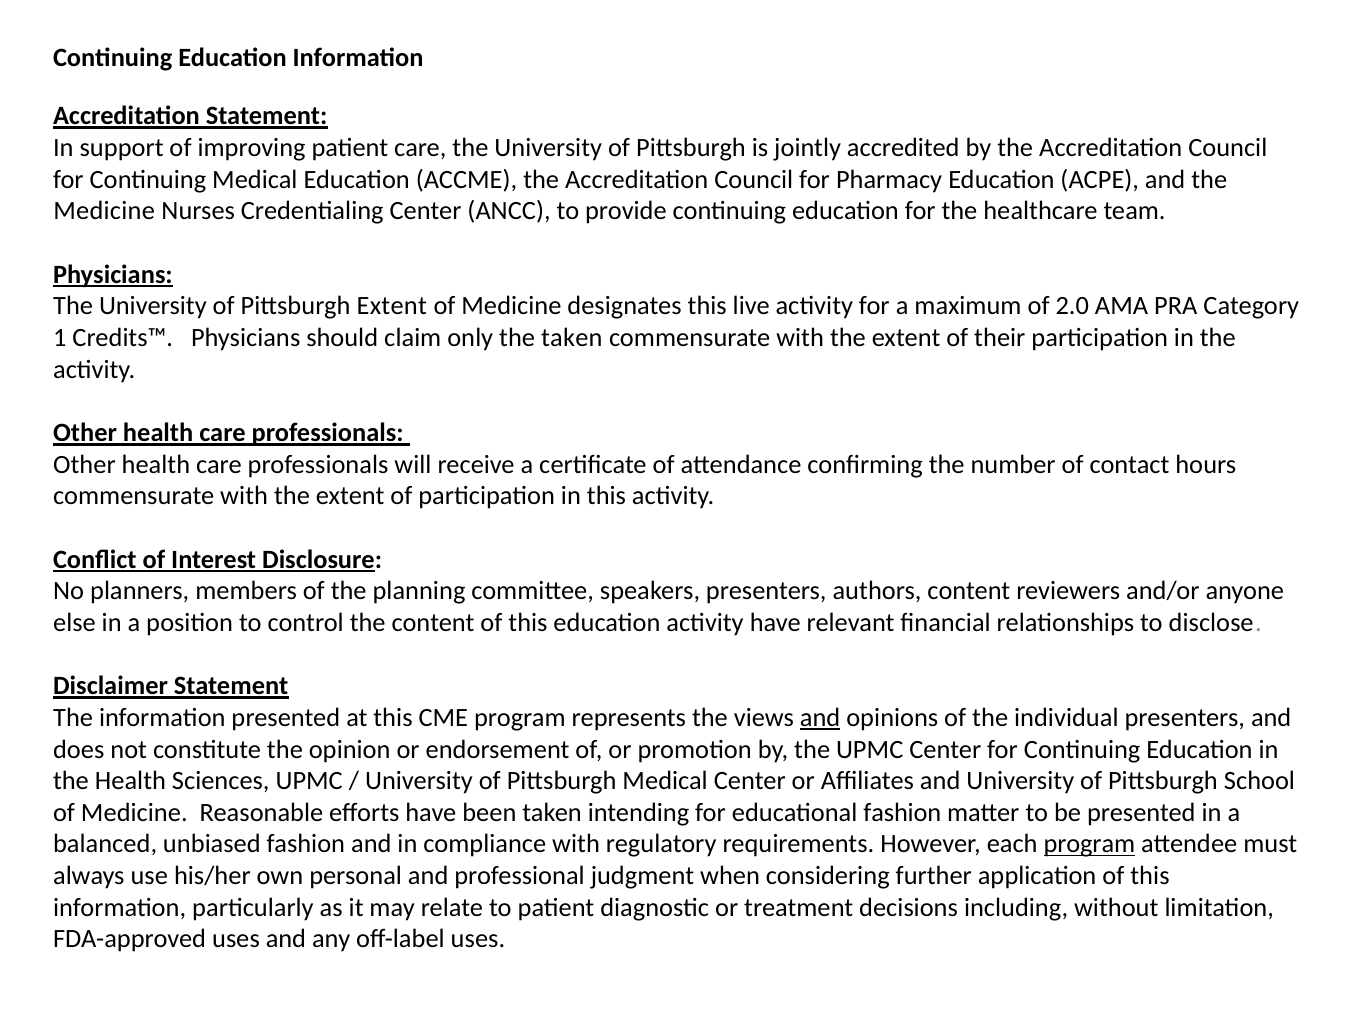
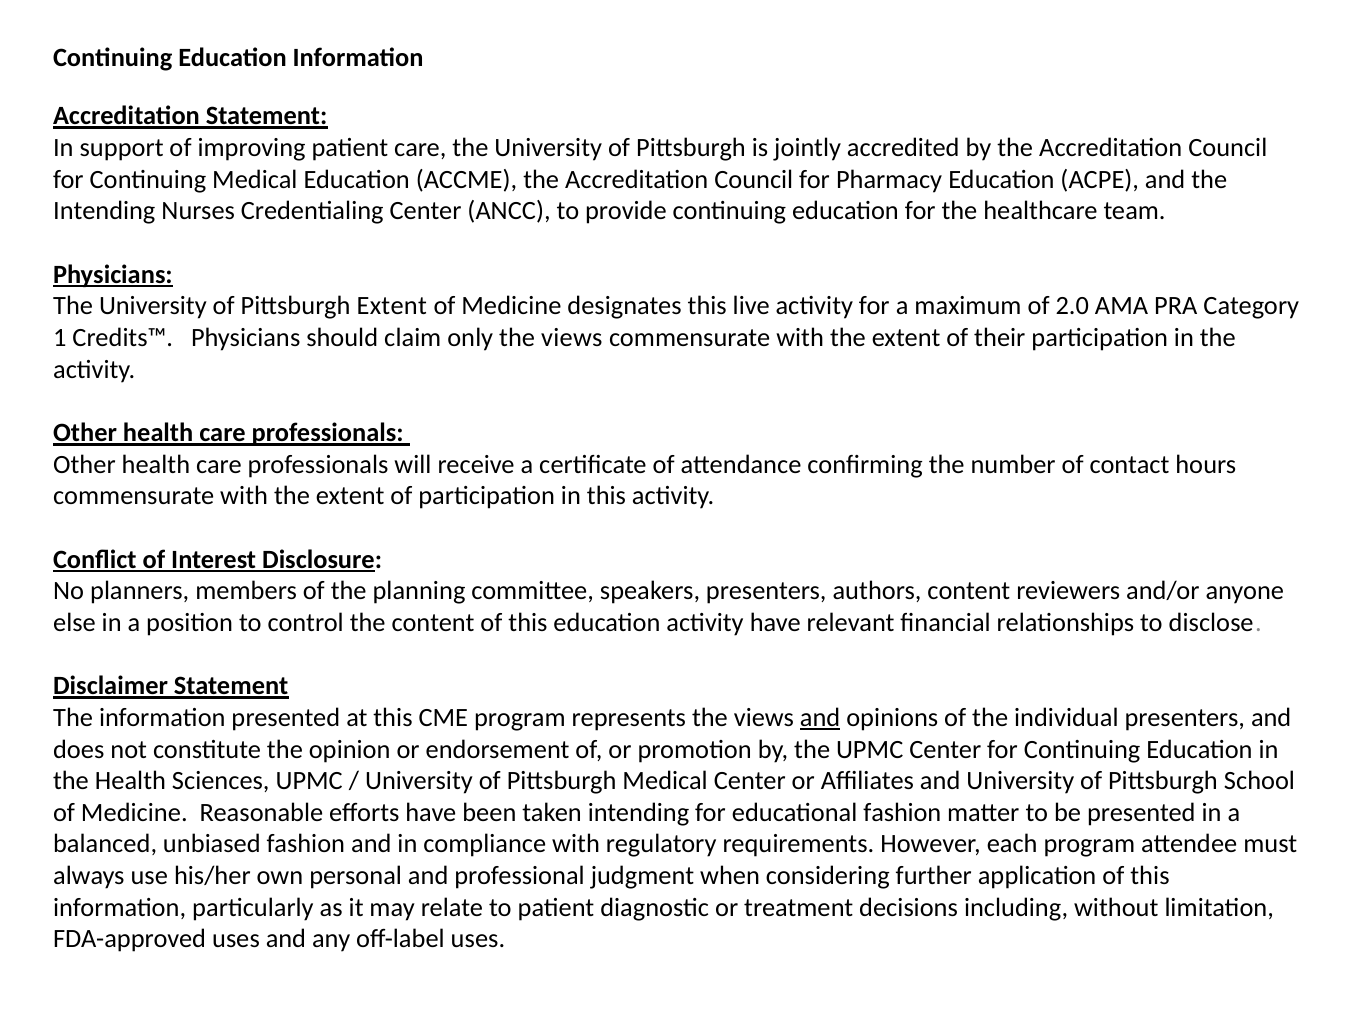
Medicine at (104, 211): Medicine -> Intending
only the taken: taken -> views
program at (1089, 845) underline: present -> none
